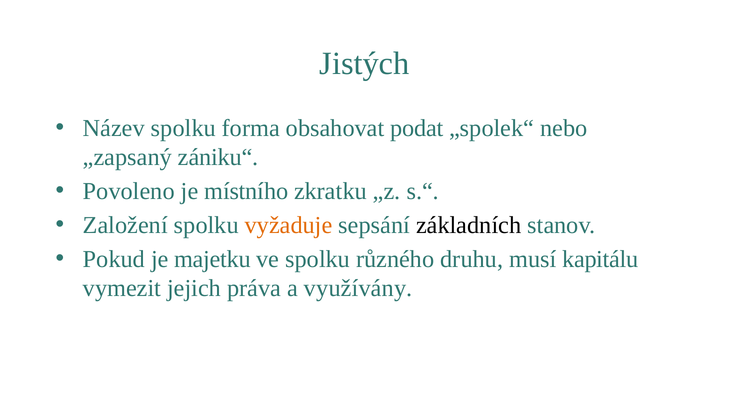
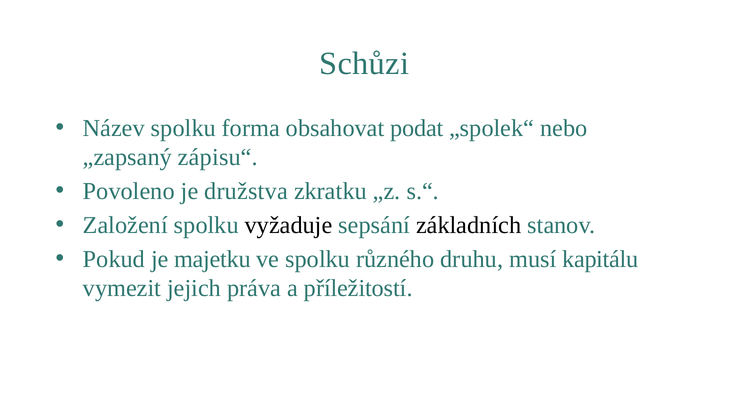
Jistých: Jistých -> Schůzi
zániku“: zániku“ -> zápisu“
místního: místního -> družstva
vyžaduje colour: orange -> black
využívány: využívány -> příležitostí
